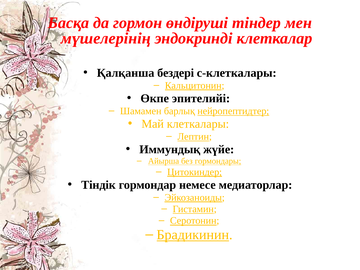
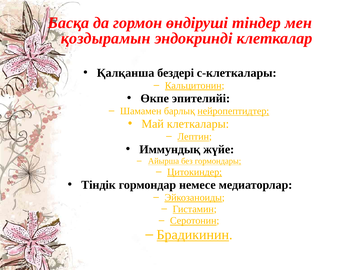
мүшелерінің: мүшелерінің -> қоздырамын
